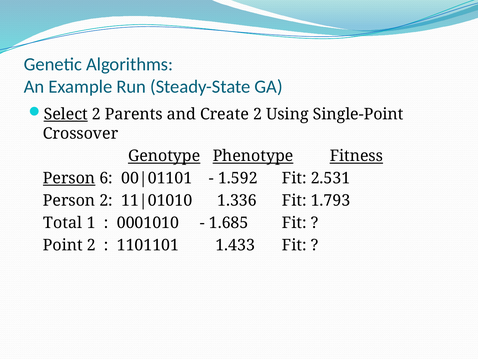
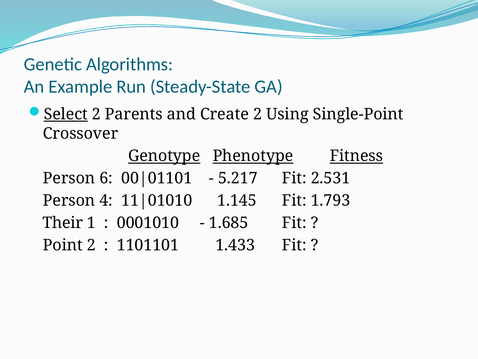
Person at (69, 178) underline: present -> none
1.592: 1.592 -> 5.217
Person 2: 2 -> 4
1.336: 1.336 -> 1.145
Total: Total -> Their
